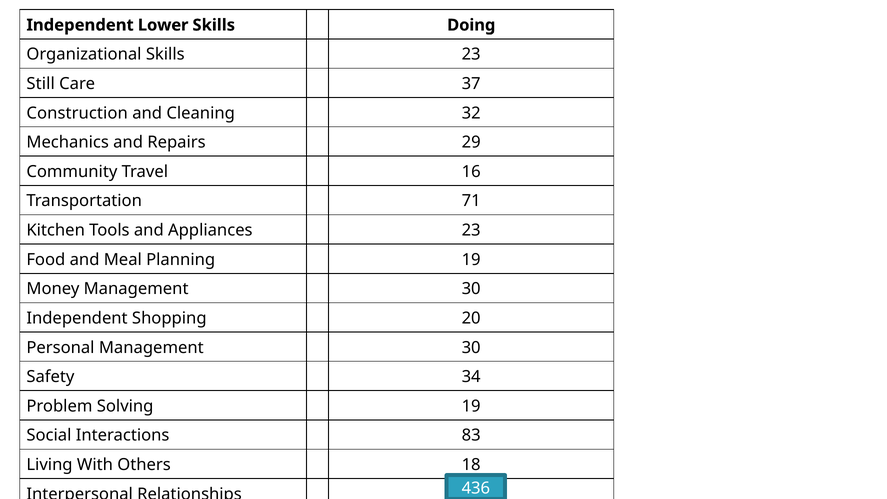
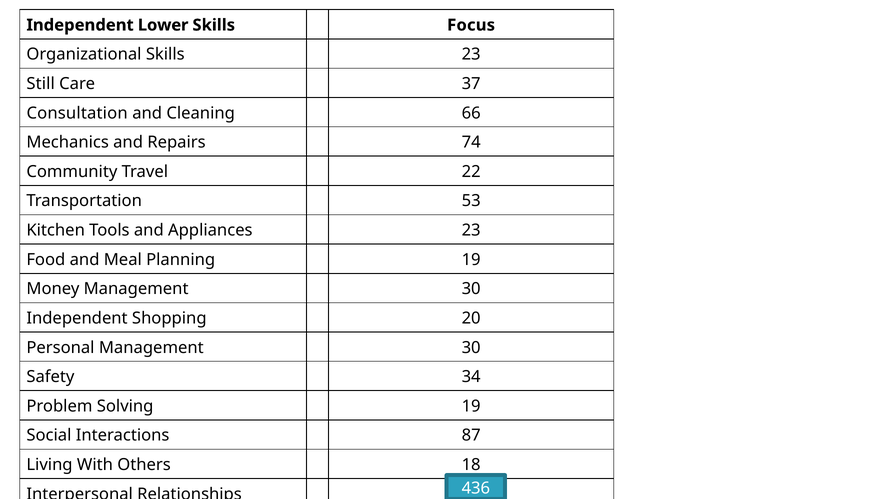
Doing: Doing -> Focus
Construction: Construction -> Consultation
32: 32 -> 66
29: 29 -> 74
16: 16 -> 22
71: 71 -> 53
83: 83 -> 87
